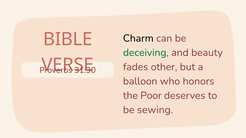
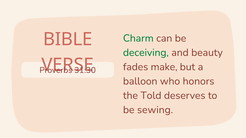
Charm colour: black -> green
other: other -> make
Poor: Poor -> Told
